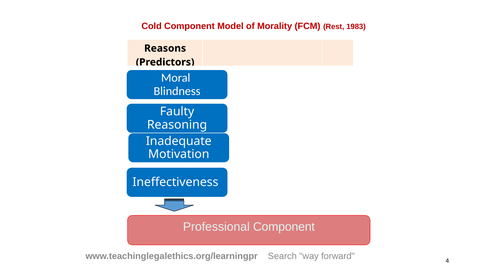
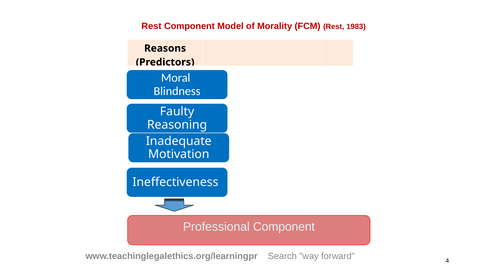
Cold at (152, 26): Cold -> Rest
